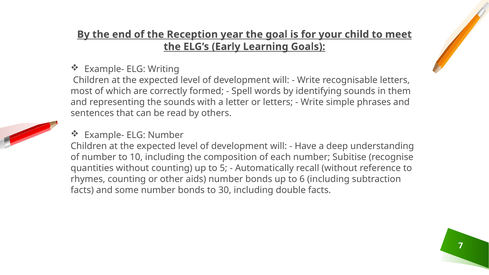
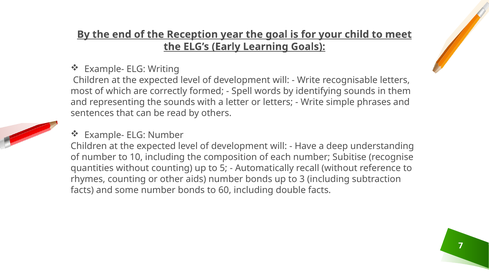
6: 6 -> 3
30: 30 -> 60
